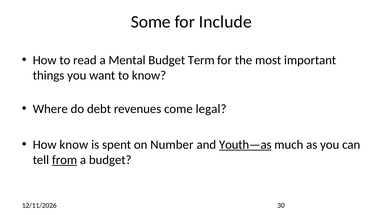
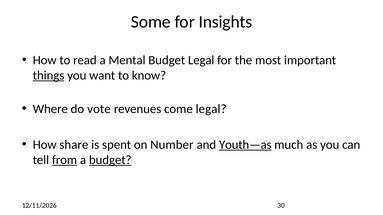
Include: Include -> Insights
Budget Term: Term -> Legal
things underline: none -> present
debt: debt -> vote
How know: know -> share
budget at (110, 160) underline: none -> present
